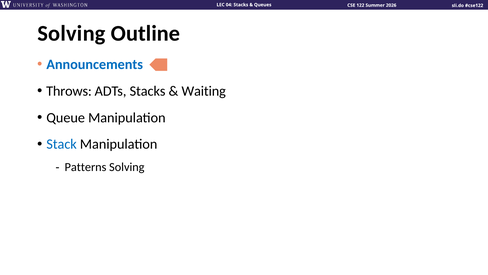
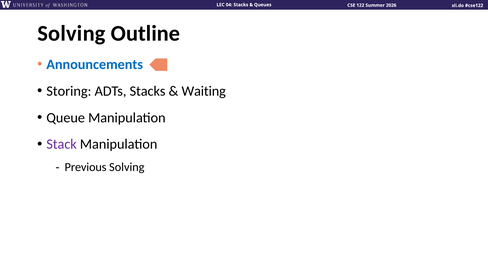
Throws: Throws -> Storing
Stack colour: blue -> purple
Patterns: Patterns -> Previous
